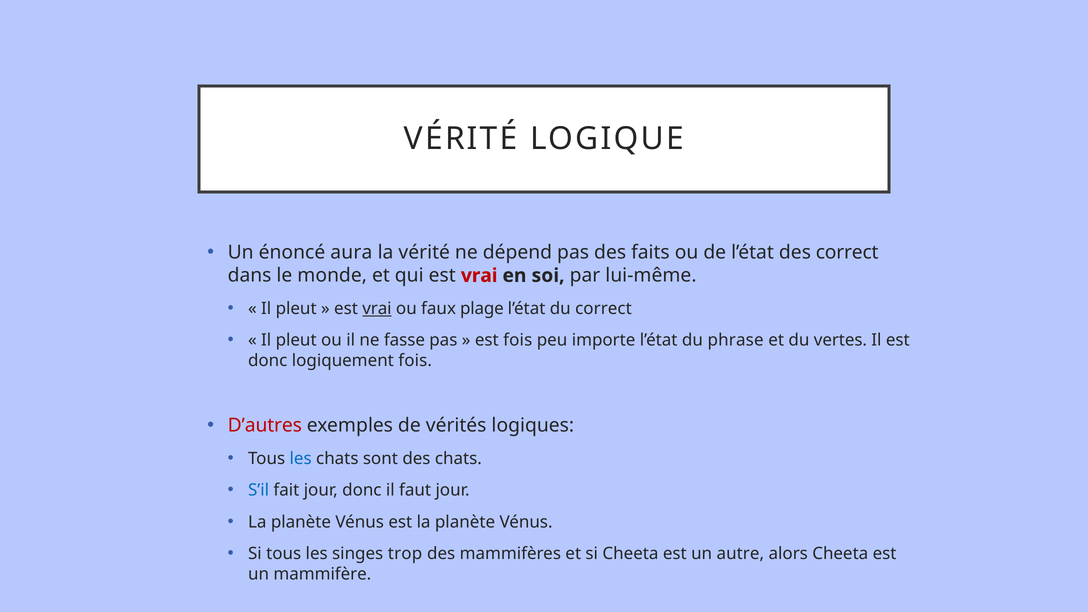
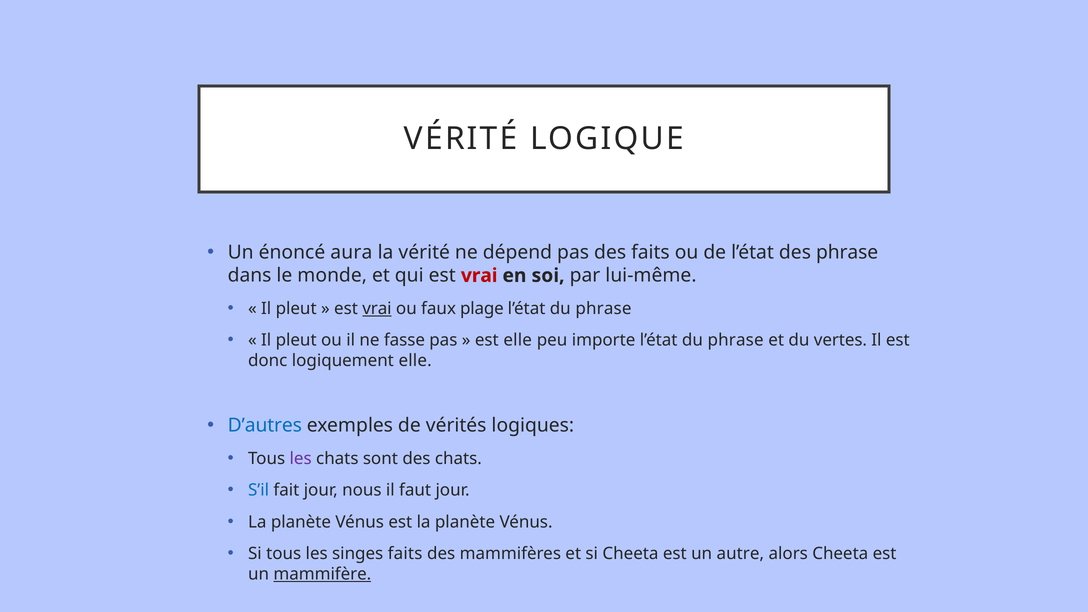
des correct: correct -> phrase
correct at (603, 308): correct -> phrase
est fois: fois -> elle
logiquement fois: fois -> elle
D’autres colour: red -> blue
les at (301, 459) colour: blue -> purple
jour donc: donc -> nous
singes trop: trop -> faits
mammifère underline: none -> present
